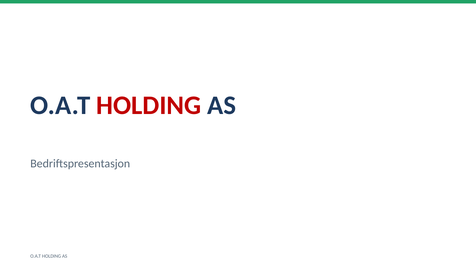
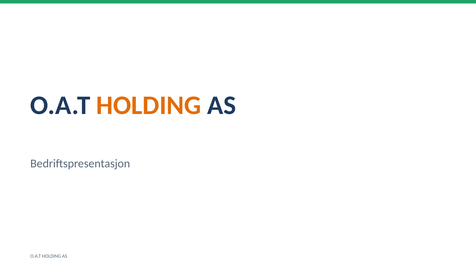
HOLDING at (149, 106) colour: red -> orange
